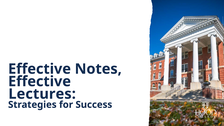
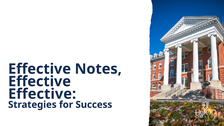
Lectures at (42, 94): Lectures -> Effective
